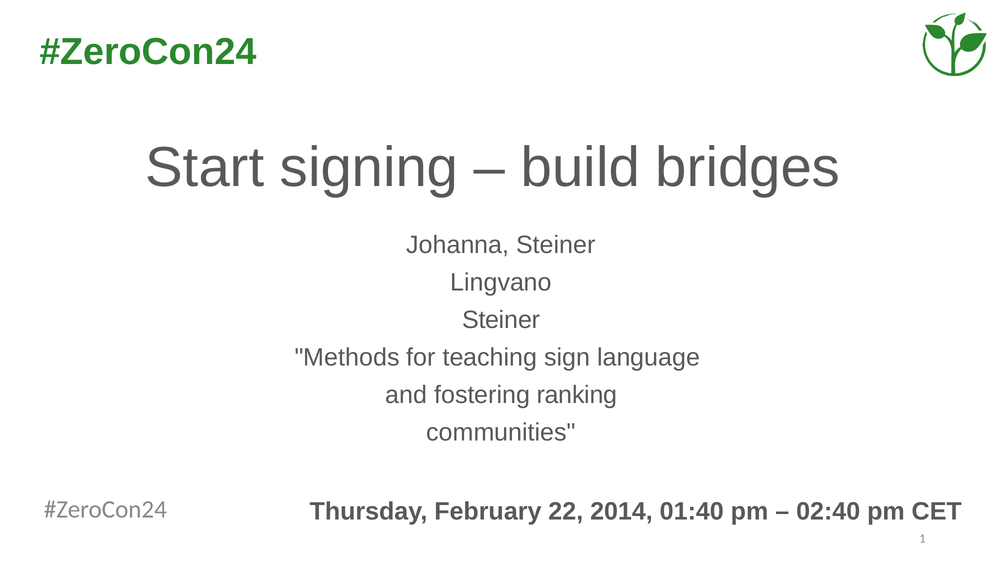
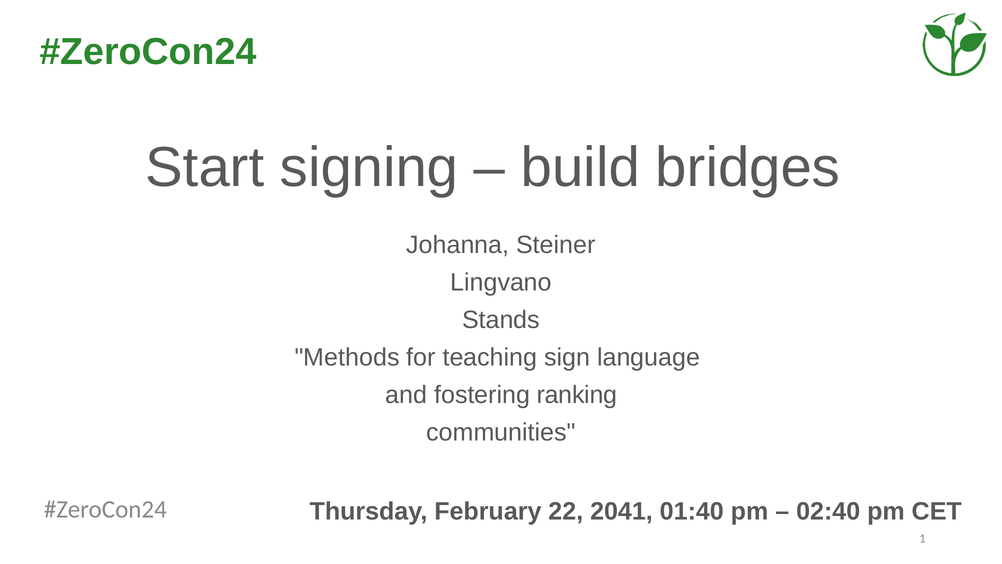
Steiner at (501, 320): Steiner -> Stands
2014: 2014 -> 2041
